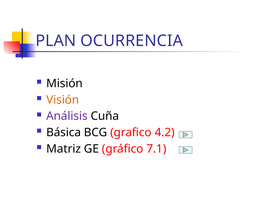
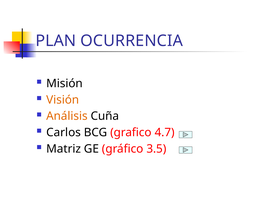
Análisis colour: purple -> orange
Básica: Básica -> Carlos
4.2: 4.2 -> 4.7
7.1: 7.1 -> 3.5
